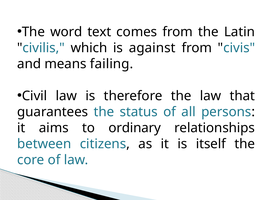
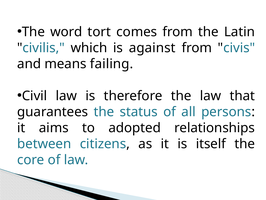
text: text -> tort
ordinary: ordinary -> adopted
